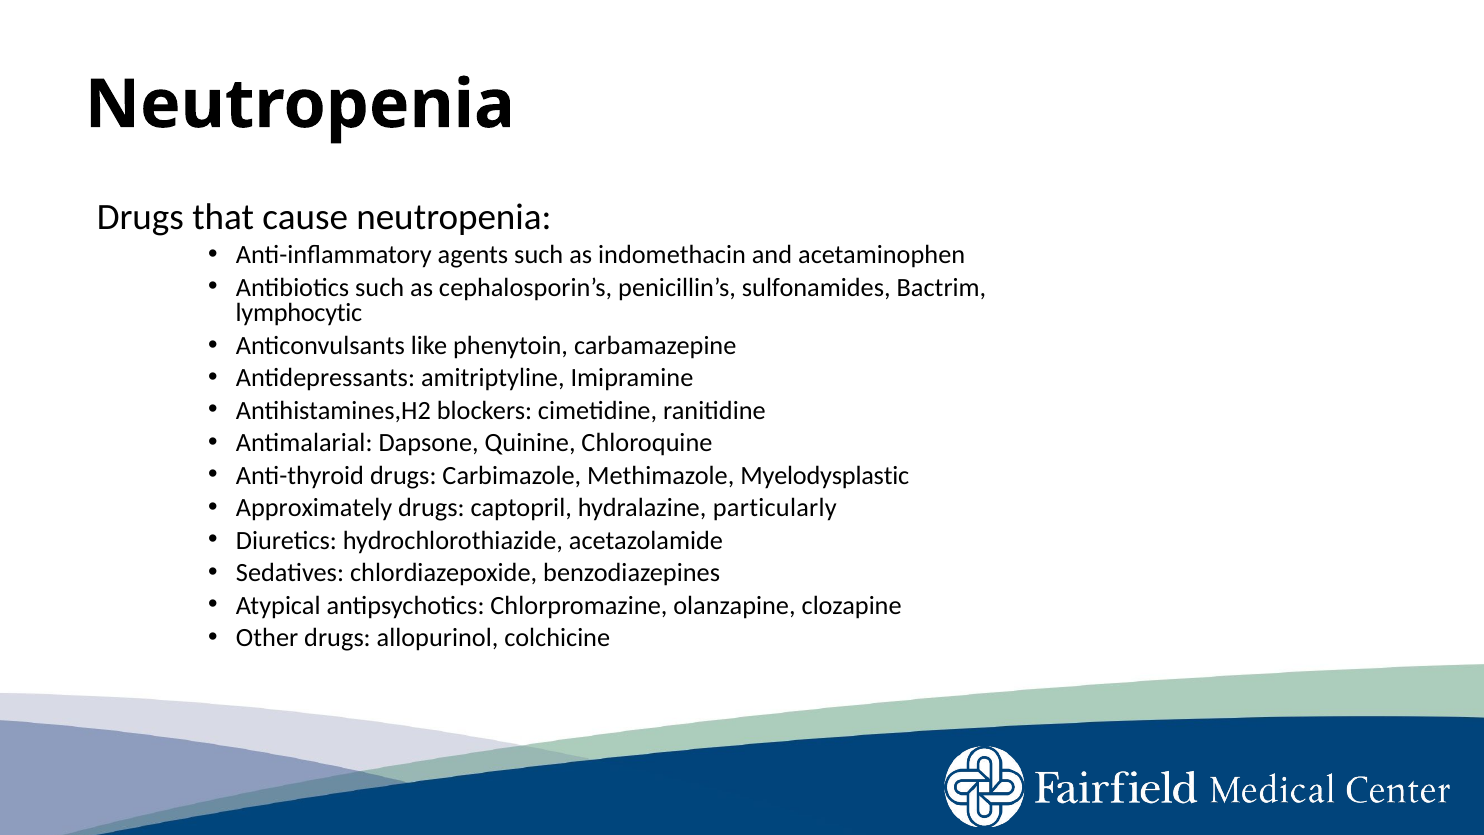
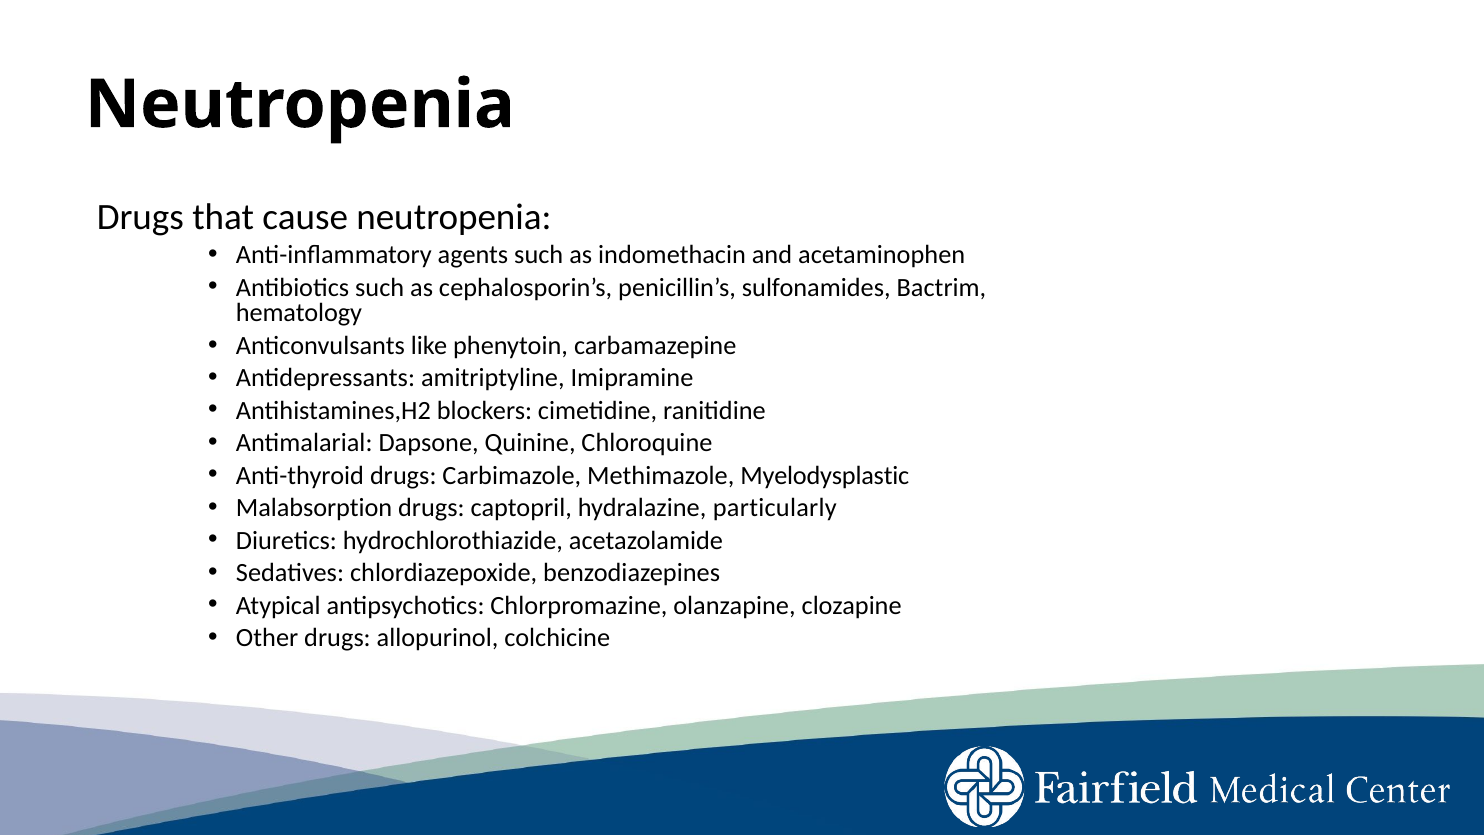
lymphocytic: lymphocytic -> hematology
Approximately: Approximately -> Malabsorption
